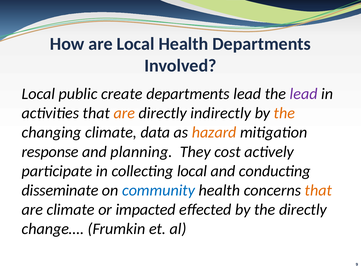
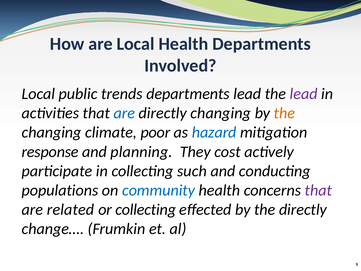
create: create -> trends
are at (124, 113) colour: orange -> blue
directly indirectly: indirectly -> changing
data: data -> poor
hazard colour: orange -> blue
collecting local: local -> such
disseminate: disseminate -> populations
that at (318, 190) colour: orange -> purple
are climate: climate -> related
or impacted: impacted -> collecting
